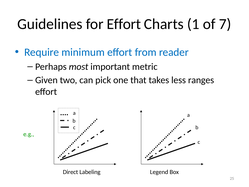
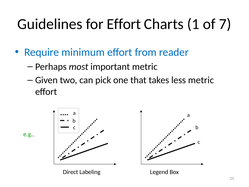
less ranges: ranges -> metric
